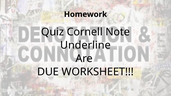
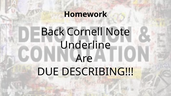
Quiz: Quiz -> Back
WORKSHEET: WORKSHEET -> DESCRIBING
